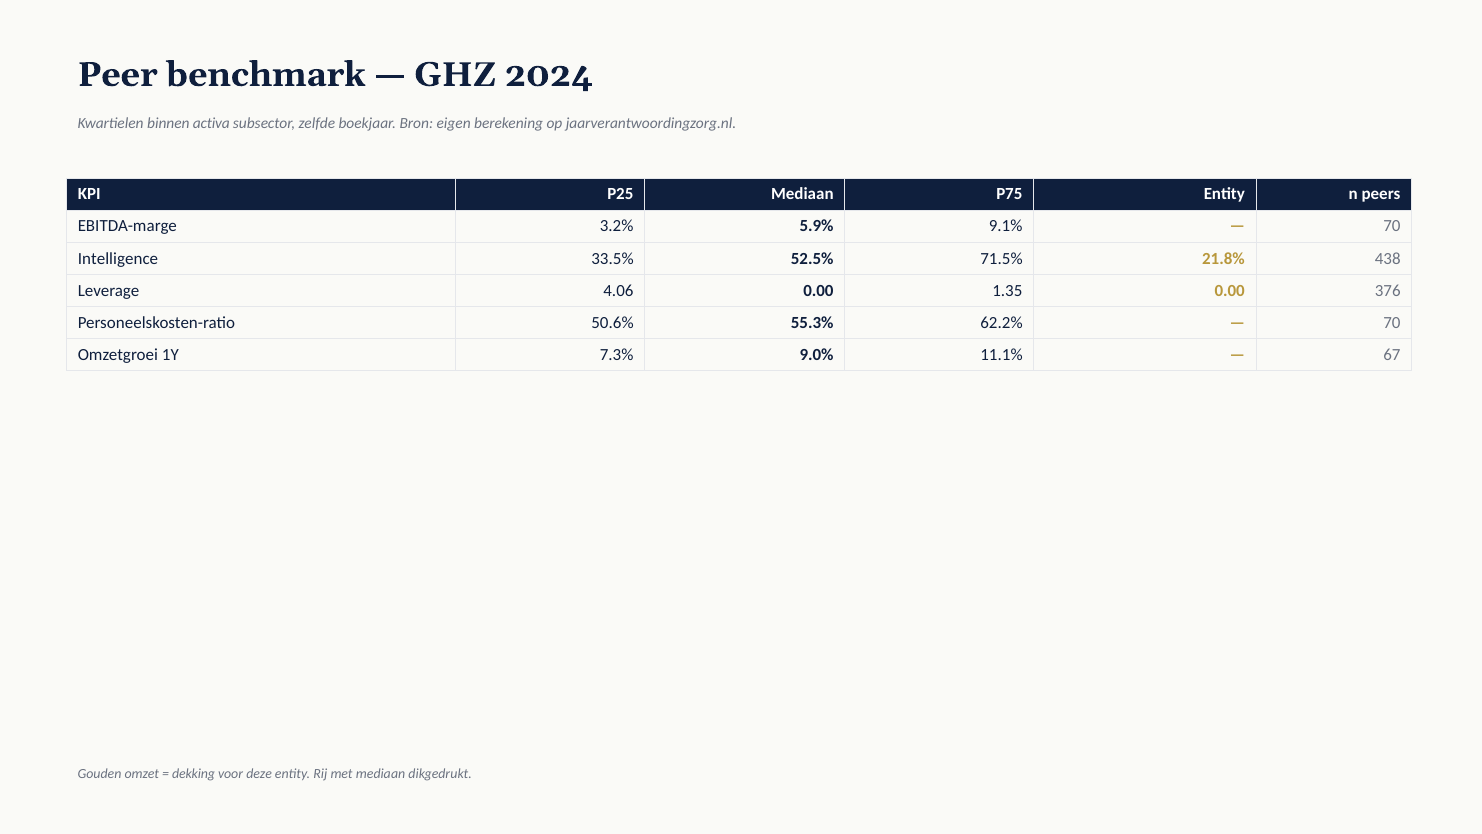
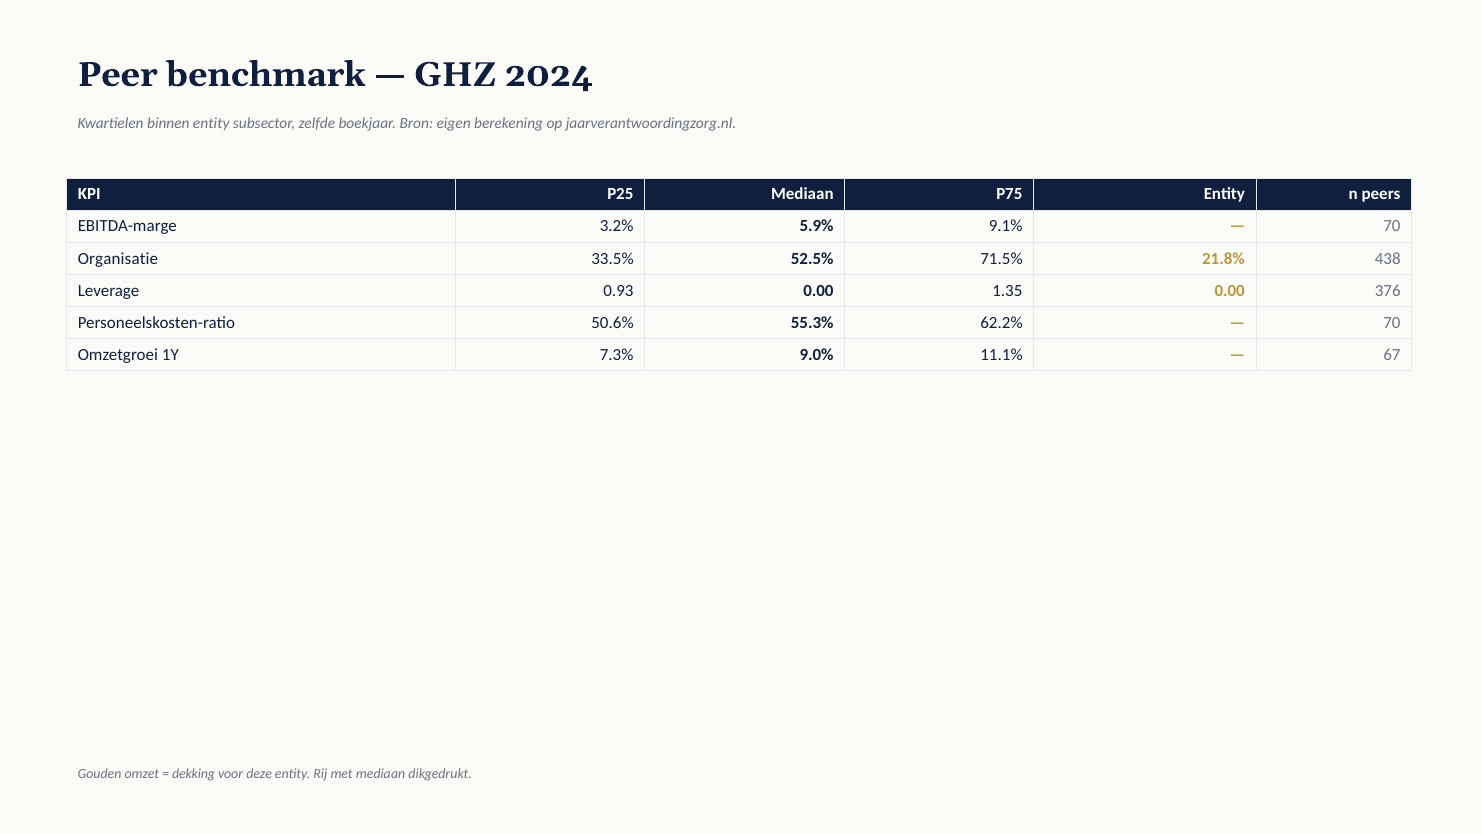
binnen activa: activa -> entity
Intelligence: Intelligence -> Organisatie
4.06: 4.06 -> 0.93
